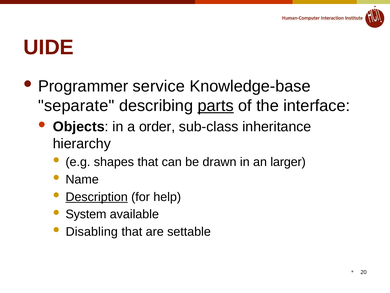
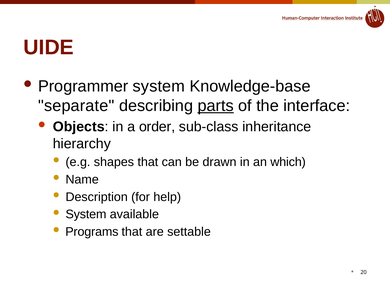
Programmer service: service -> system
larger: larger -> which
Description underline: present -> none
Disabling: Disabling -> Programs
